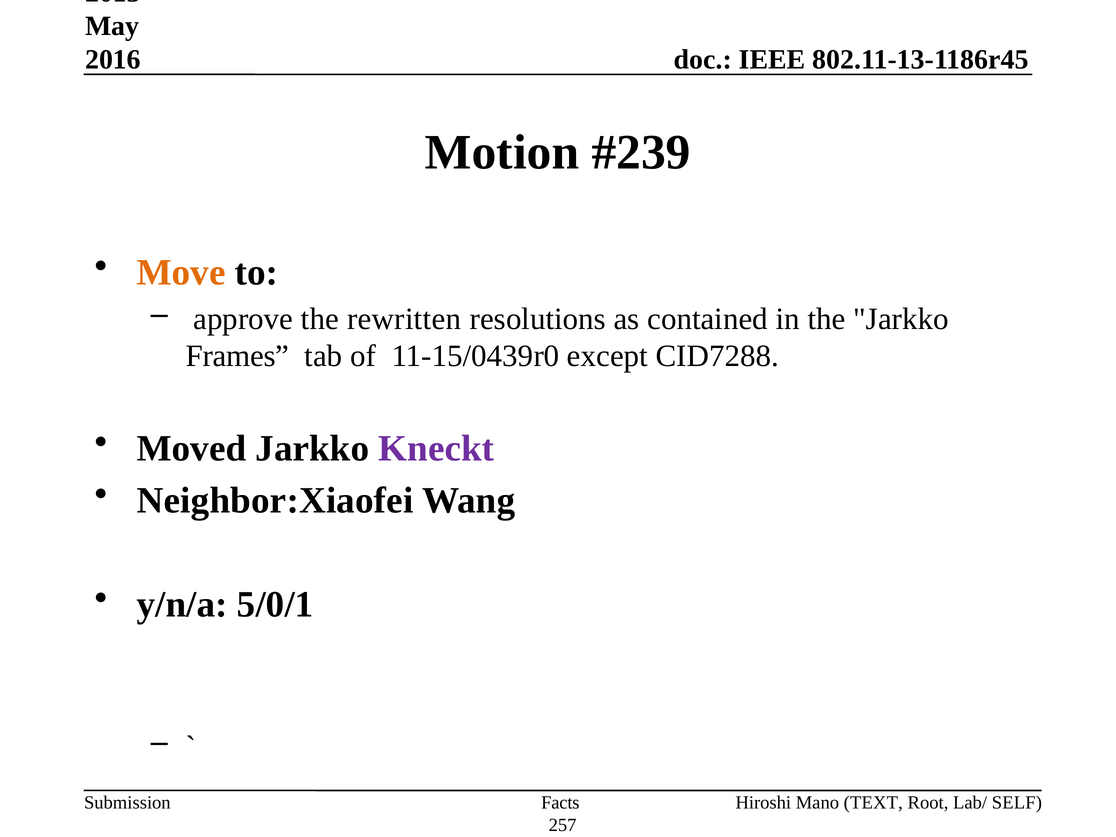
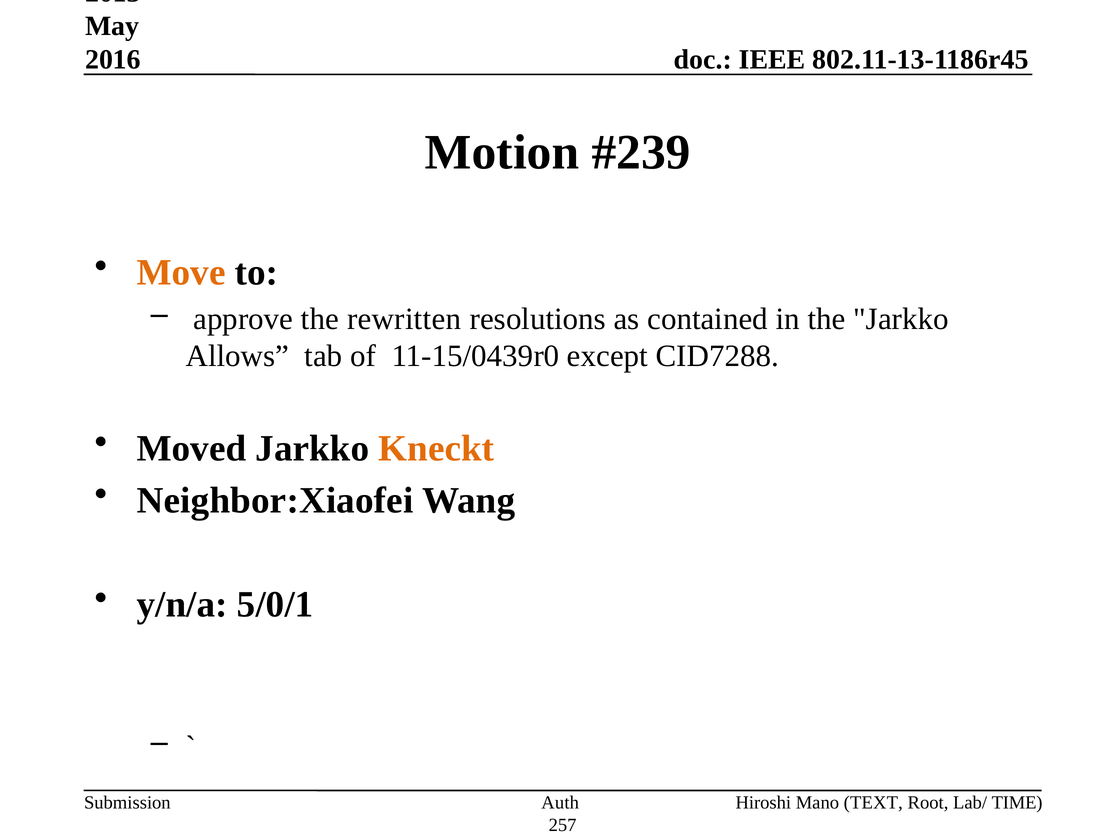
Frames: Frames -> Allows
Kneckt colour: purple -> orange
SELF: SELF -> TIME
Facts: Facts -> Auth
